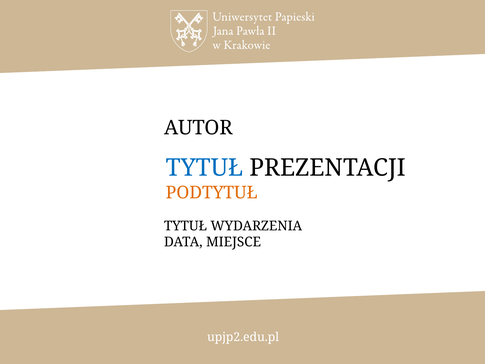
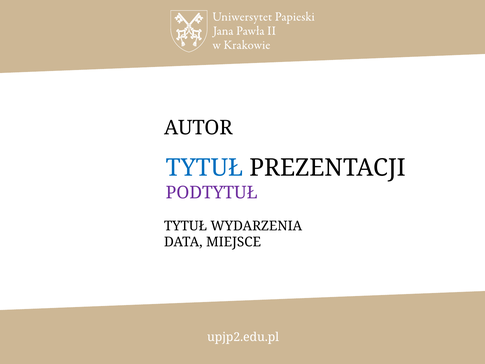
PODTYTUŁ colour: orange -> purple
